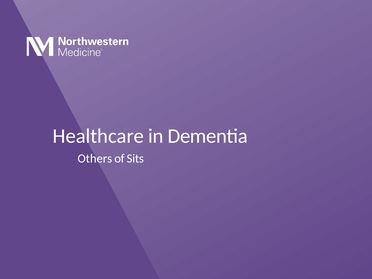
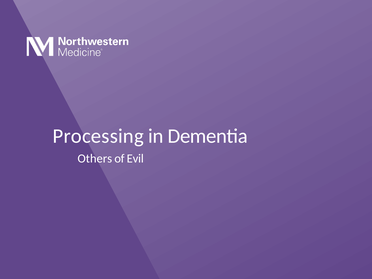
Healthcare: Healthcare -> Processing
Sits: Sits -> Evil
